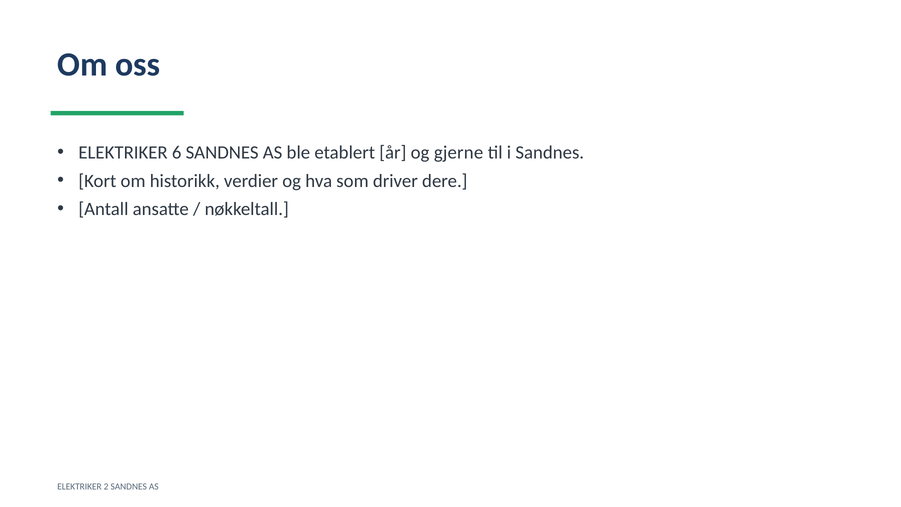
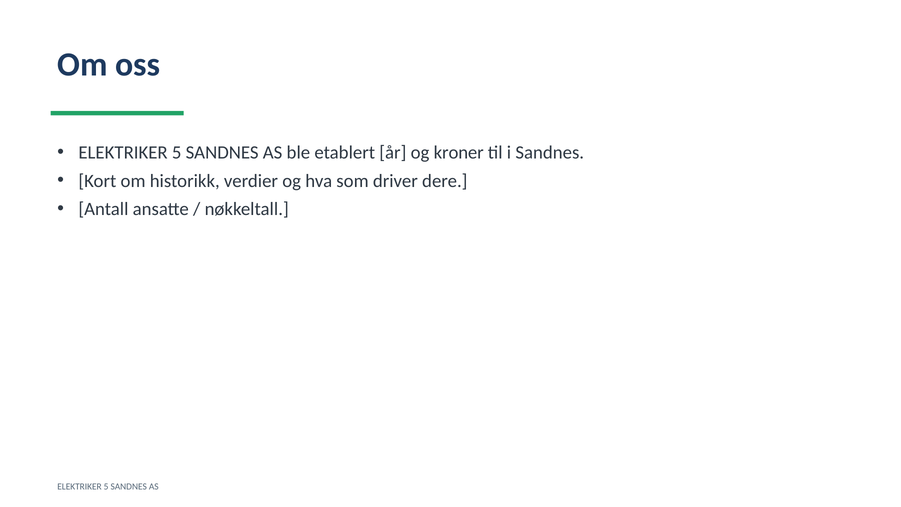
6 at (177, 153): 6 -> 5
gjerne: gjerne -> kroner
2 at (106, 486): 2 -> 5
